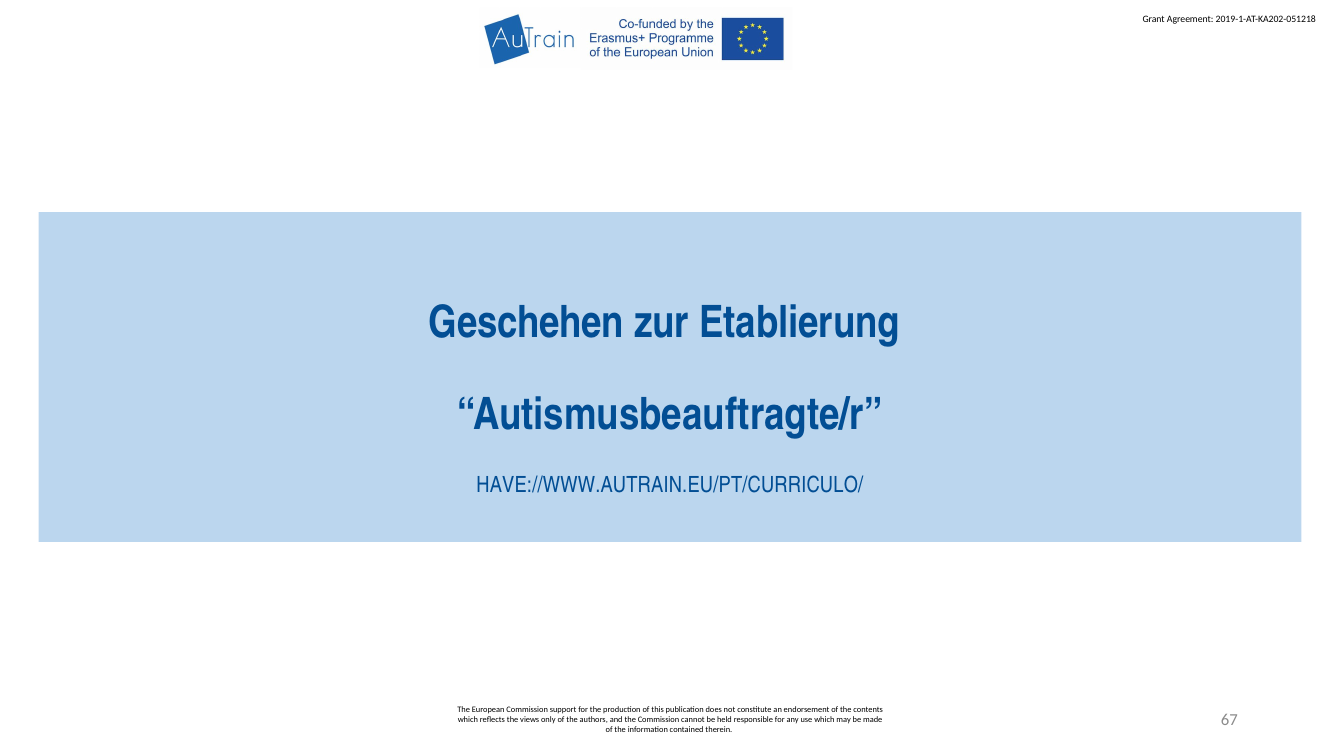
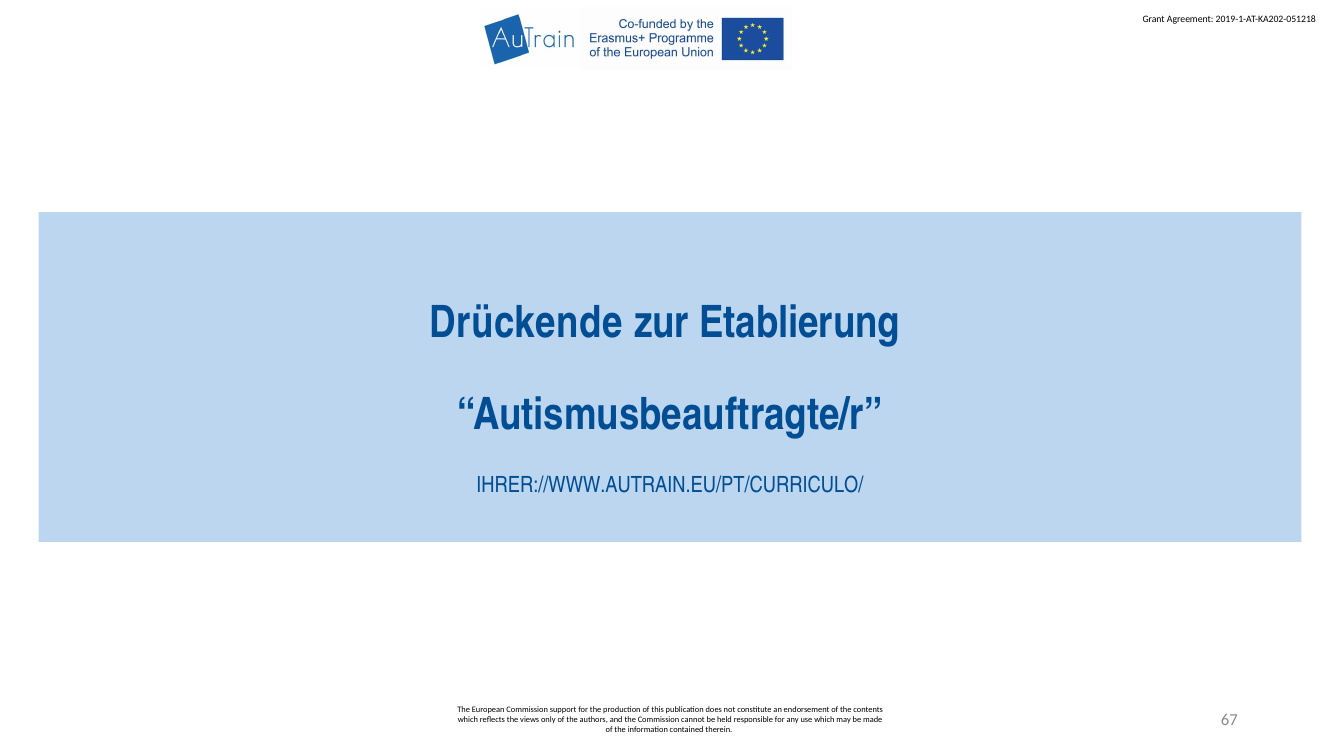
Geschehen: Geschehen -> Drückende
HAVE://WWW.AUTRAIN.EU/PT/CURRICULO/: HAVE://WWW.AUTRAIN.EU/PT/CURRICULO/ -> IHRER://WWW.AUTRAIN.EU/PT/CURRICULO/
